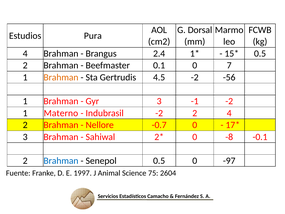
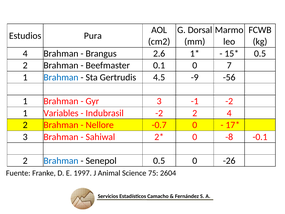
2.4: 2.4 -> 2.6
Brahman at (61, 77) colour: orange -> blue
4.5 -2: -2 -> -9
Materno: Materno -> Variables
-97: -97 -> -26
